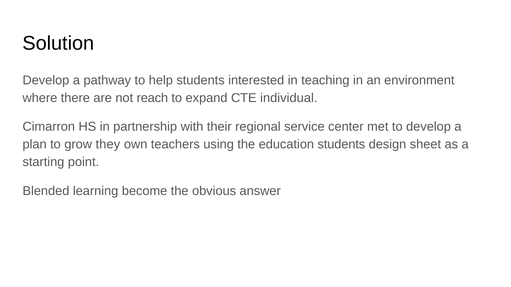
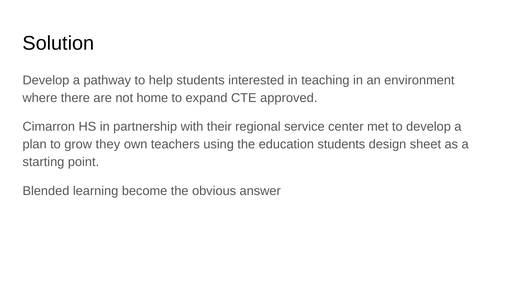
reach: reach -> home
individual: individual -> approved
